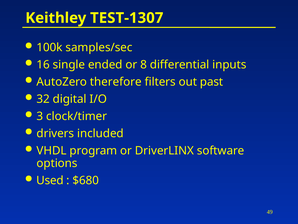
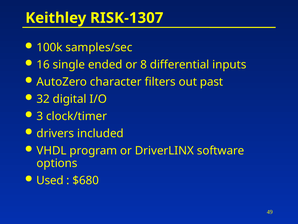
TEST-1307: TEST-1307 -> RISK-1307
therefore: therefore -> character
